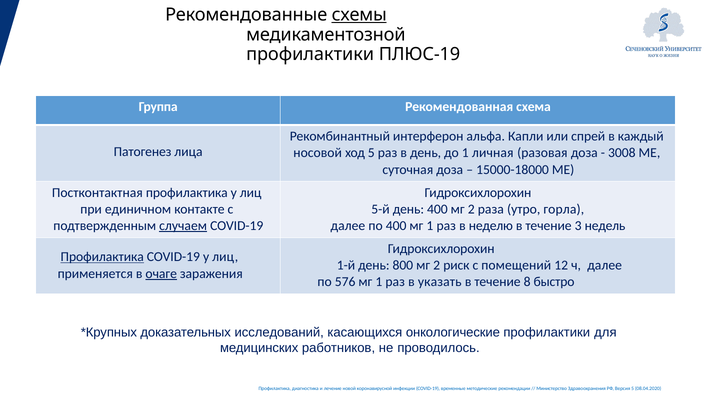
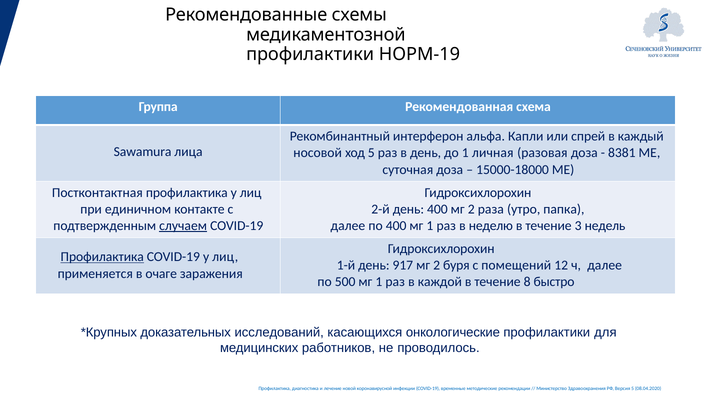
схемы underline: present -> none
ПЛЮС-19: ПЛЮС-19 -> НОРМ-19
Патогенез: Патогенез -> Sawamura
3008: 3008 -> 8381
5-й: 5-й -> 2-й
горла: горла -> папка
800: 800 -> 917
риск: риск -> буря
очаге underline: present -> none
576: 576 -> 500
указать: указать -> каждой
